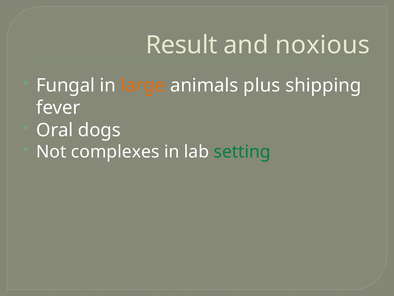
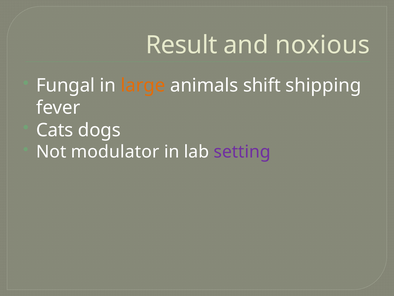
plus: plus -> shift
Oral: Oral -> Cats
complexes: complexes -> modulator
setting colour: green -> purple
